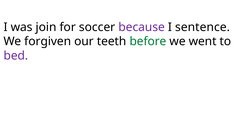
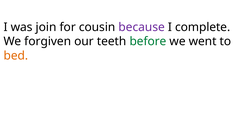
soccer: soccer -> cousin
sentence: sentence -> complete
bed colour: purple -> orange
